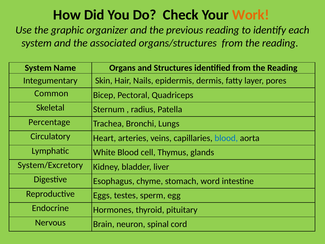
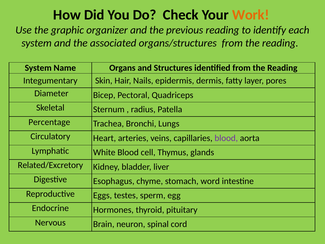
Common: Common -> Diameter
blood at (226, 138) colour: blue -> purple
System/Excretory: System/Excretory -> Related/Excretory
